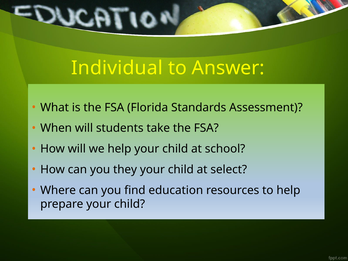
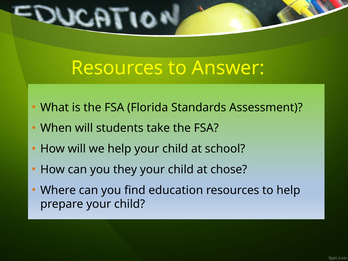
Individual at (117, 68): Individual -> Resources
select: select -> chose
